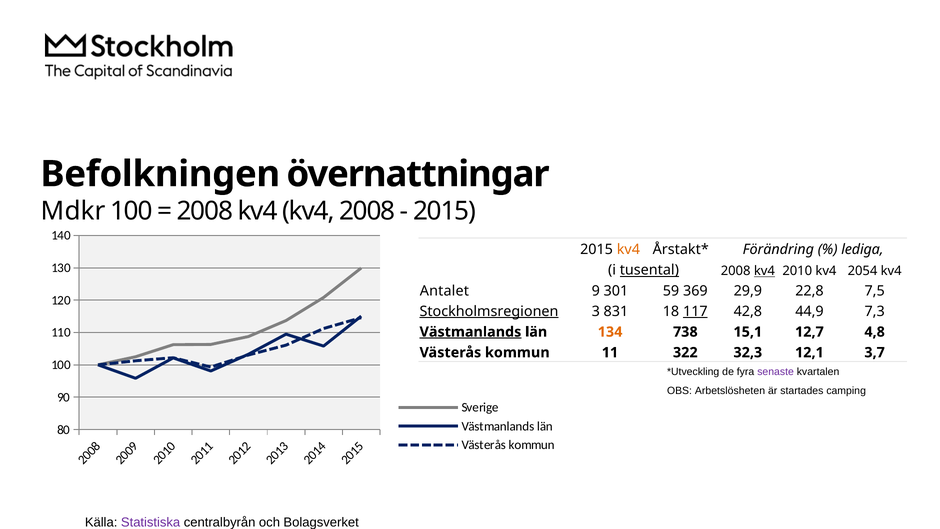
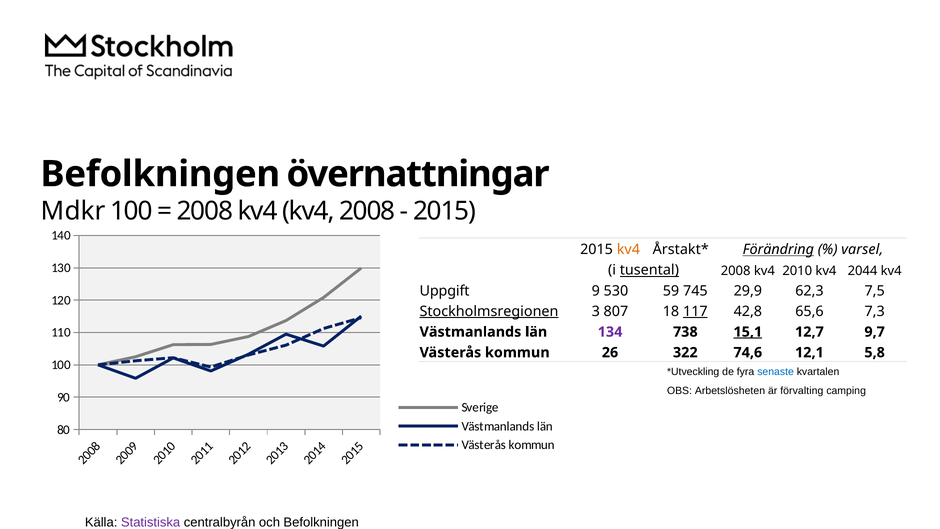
Förändring underline: none -> present
lediga: lediga -> varsel
kv4 at (764, 271) underline: present -> none
2054: 2054 -> 2044
Antalet: Antalet -> Uppgift
301: 301 -> 530
369: 369 -> 745
22,8: 22,8 -> 62,3
831: 831 -> 807
44,9: 44,9 -> 65,6
Västmanlands at (470, 332) underline: present -> none
134 colour: orange -> purple
15,1 underline: none -> present
4,8: 4,8 -> 9,7
11: 11 -> 26
32,3: 32,3 -> 74,6
3,7: 3,7 -> 5,8
senaste colour: purple -> blue
startades: startades -> förvalting
och Bolagsverket: Bolagsverket -> Befolkningen
